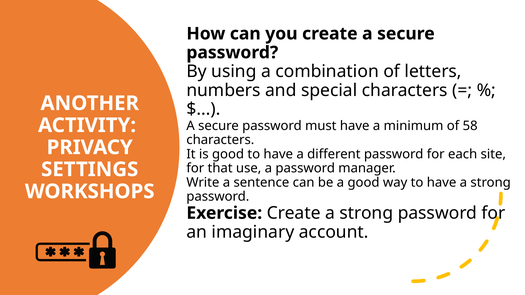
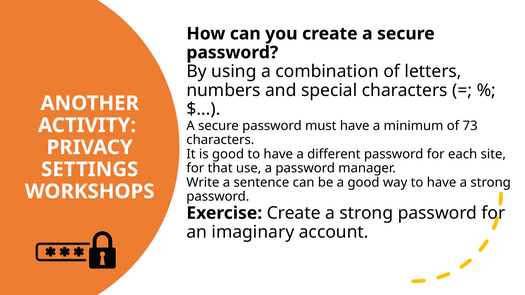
58: 58 -> 73
